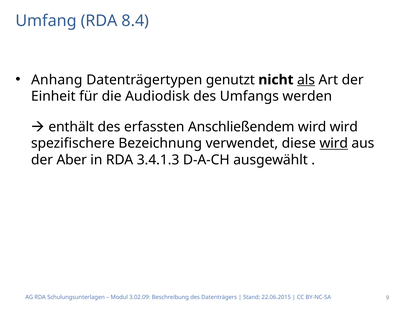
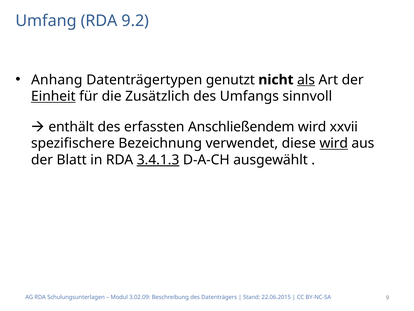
8.4: 8.4 -> 9.2
Einheit underline: none -> present
Audiodisk: Audiodisk -> Zusätzlich
werden: werden -> sinnvoll
wird wird: wird -> xxvii
Aber: Aber -> Blatt
3.4.1.3 underline: none -> present
